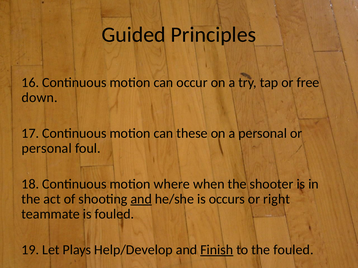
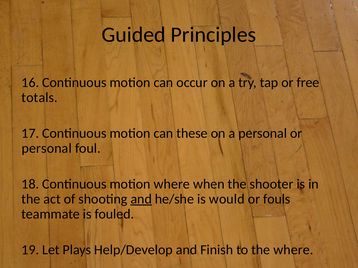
down: down -> totals
occurs: occurs -> would
right: right -> fouls
Finish underline: present -> none
the fouled: fouled -> where
